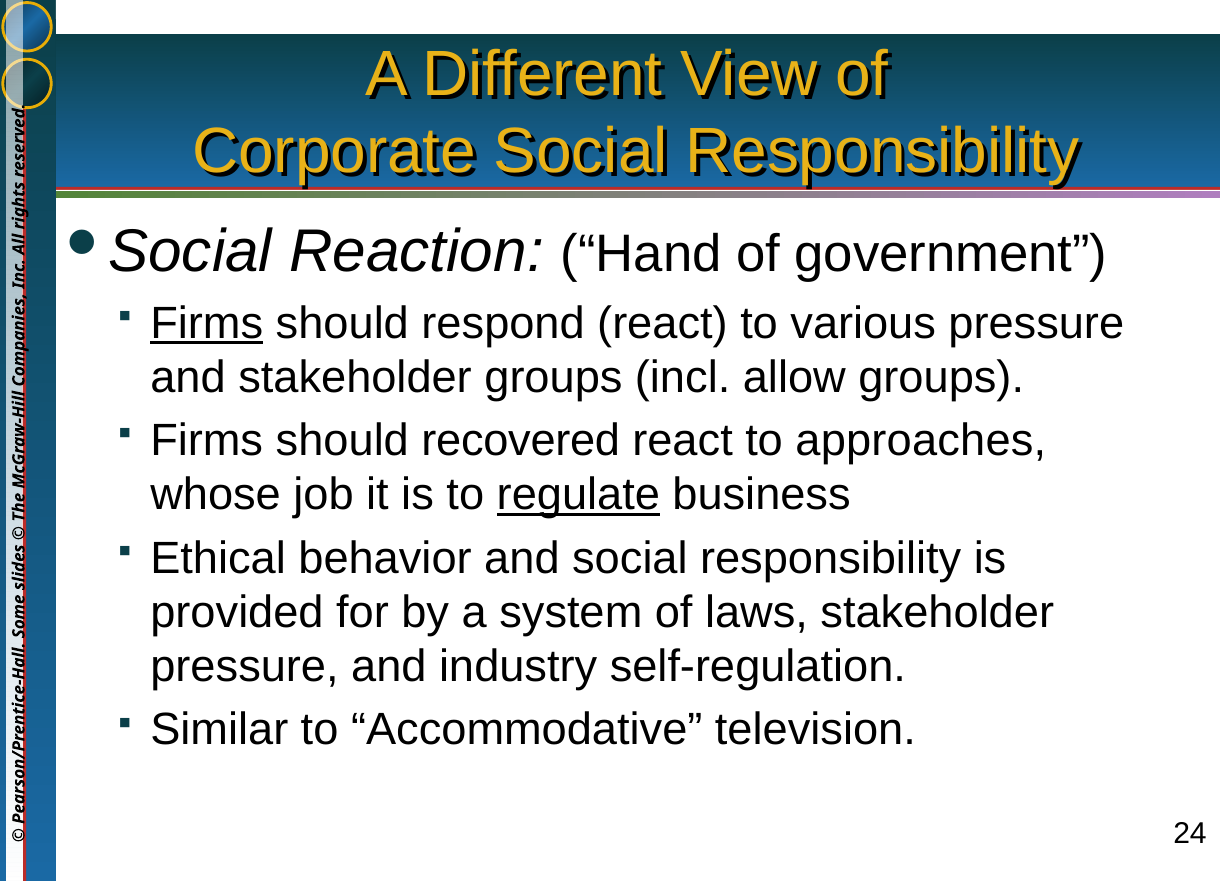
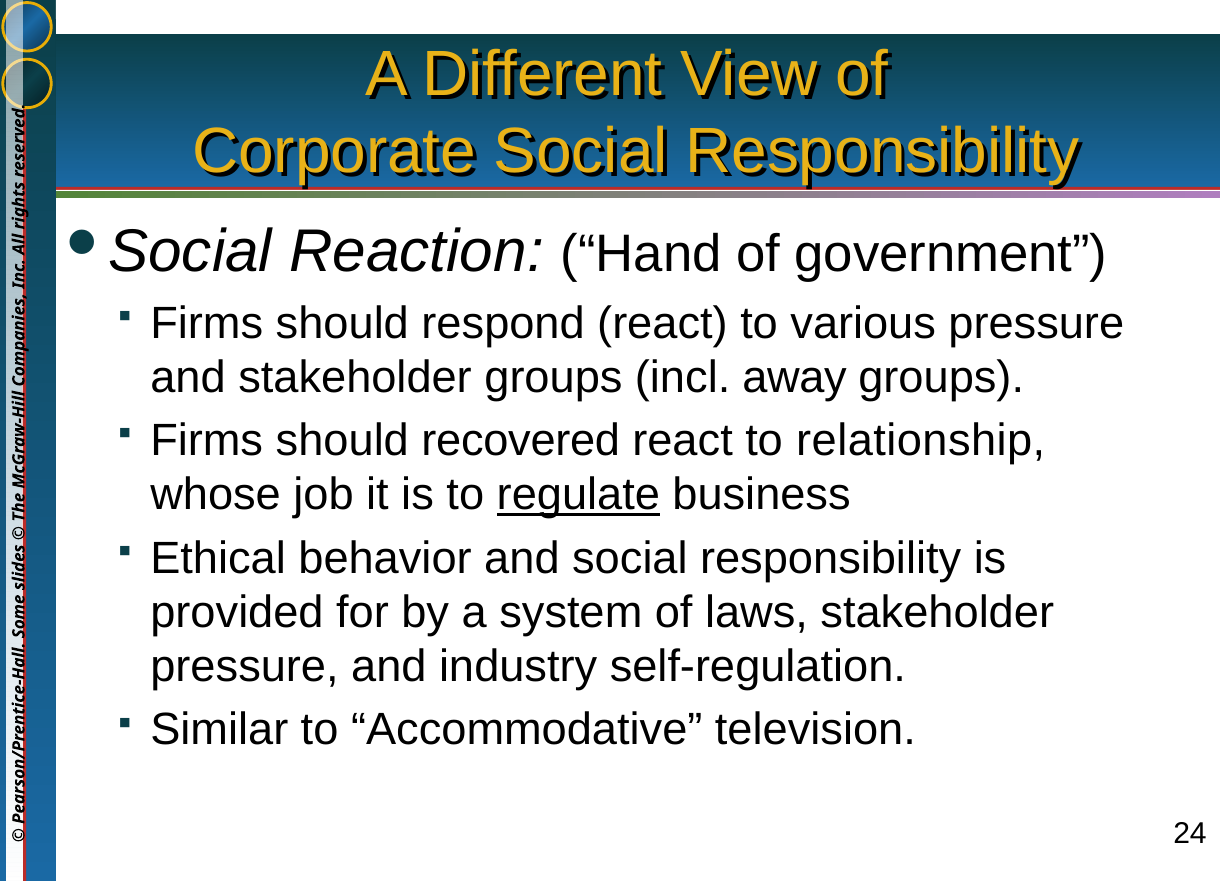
Firms at (207, 323) underline: present -> none
allow: allow -> away
approaches: approaches -> relationship
